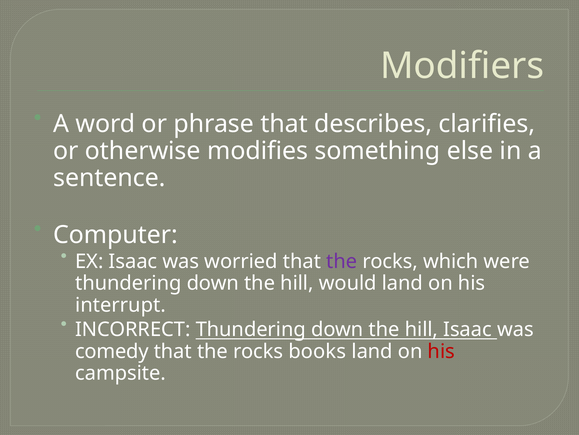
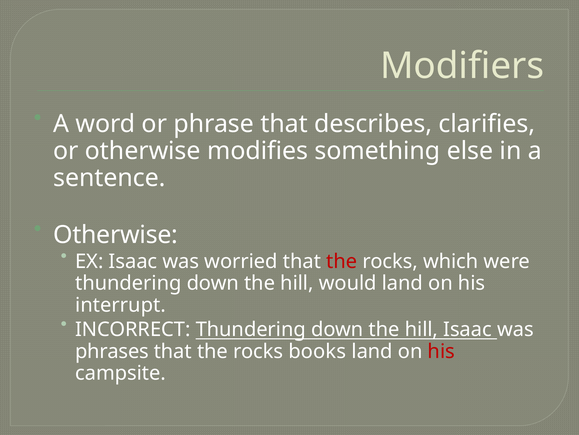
Computer at (115, 235): Computer -> Otherwise
the at (342, 261) colour: purple -> red
comedy: comedy -> phrases
